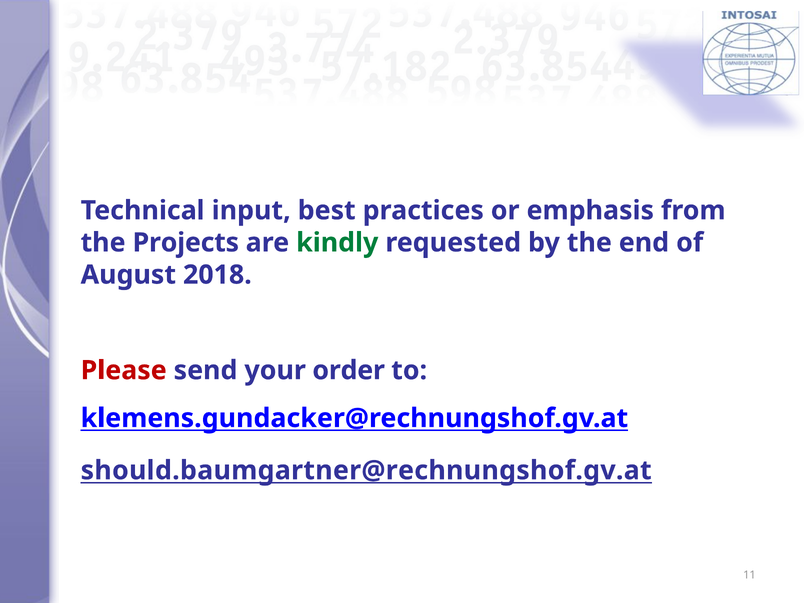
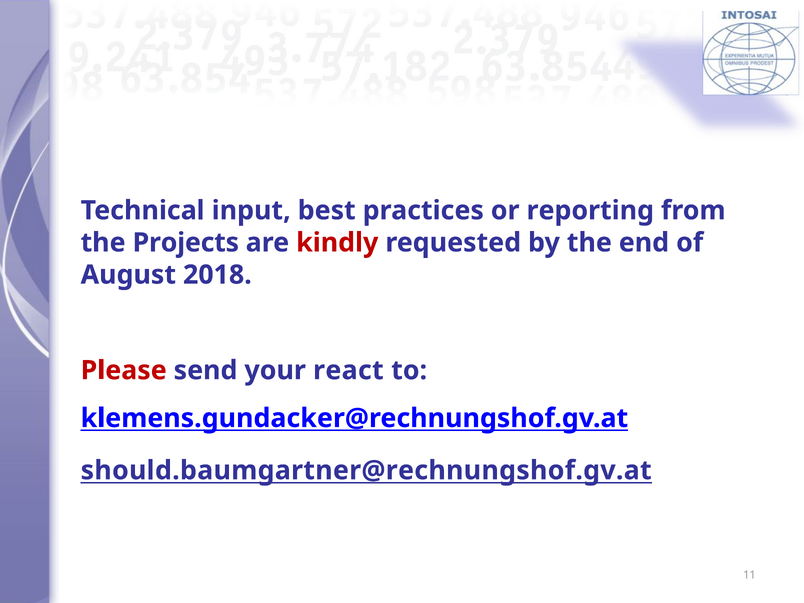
emphasis: emphasis -> reporting
kindly colour: green -> red
order: order -> react
